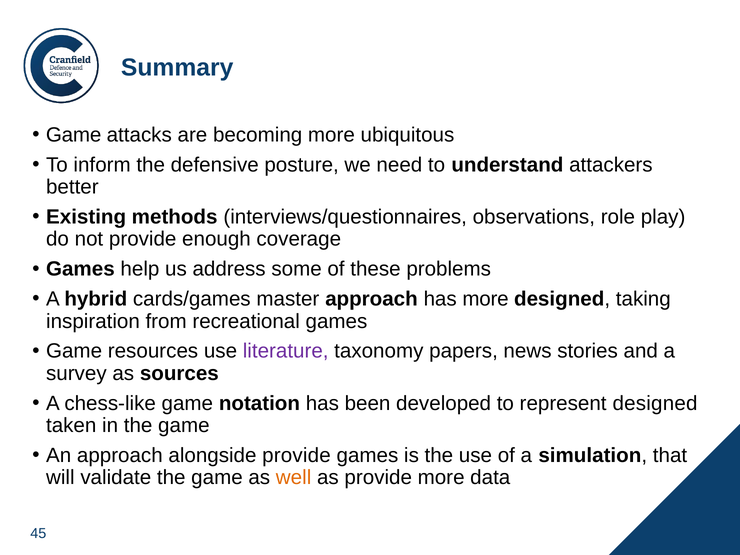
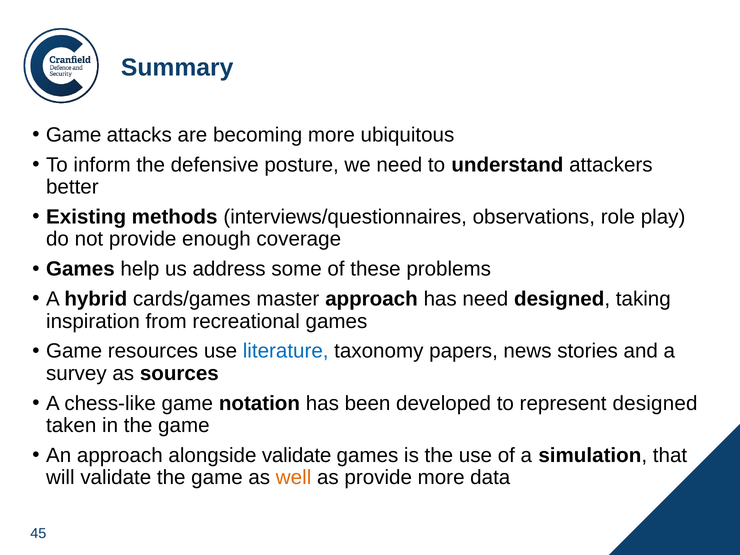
has more: more -> need
literature colour: purple -> blue
alongside provide: provide -> validate
